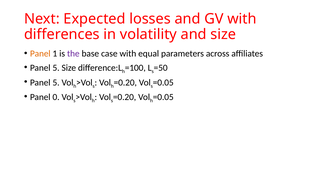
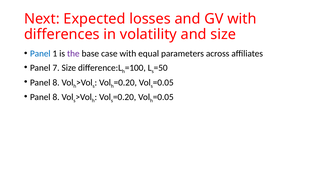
Panel at (40, 53) colour: orange -> blue
5 at (56, 68): 5 -> 7
5 at (56, 82): 5 -> 8
0 at (56, 97): 0 -> 8
